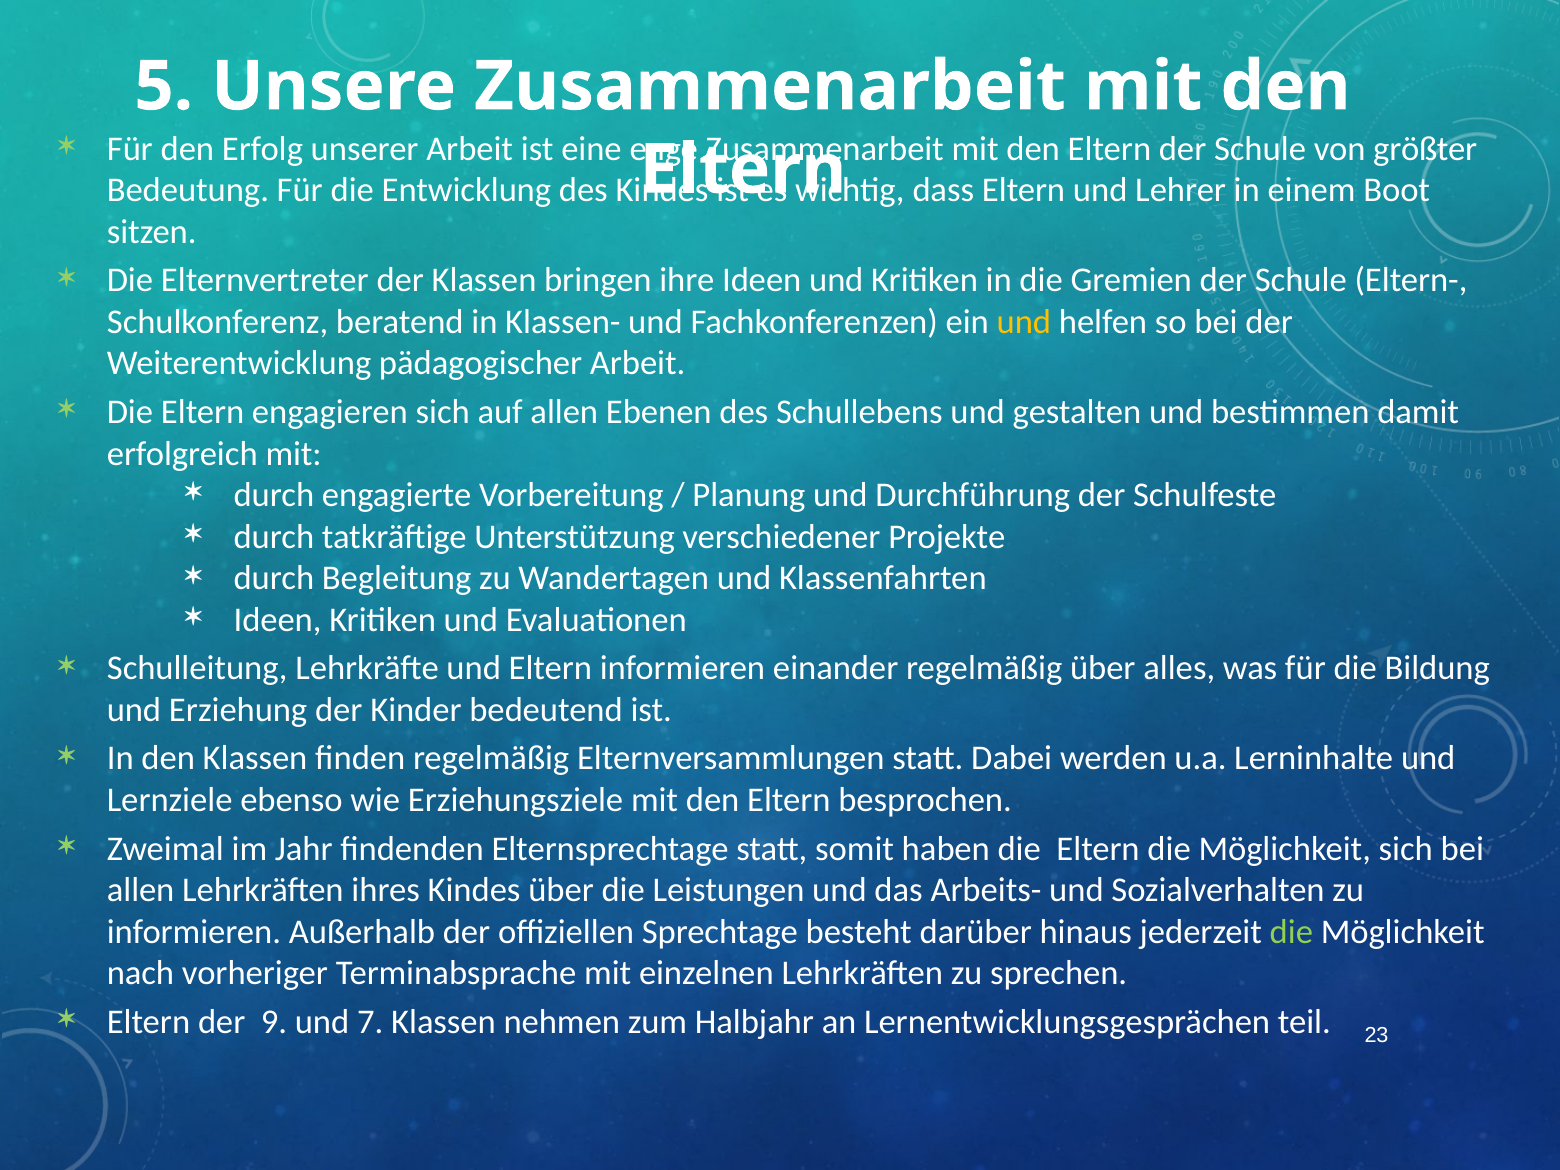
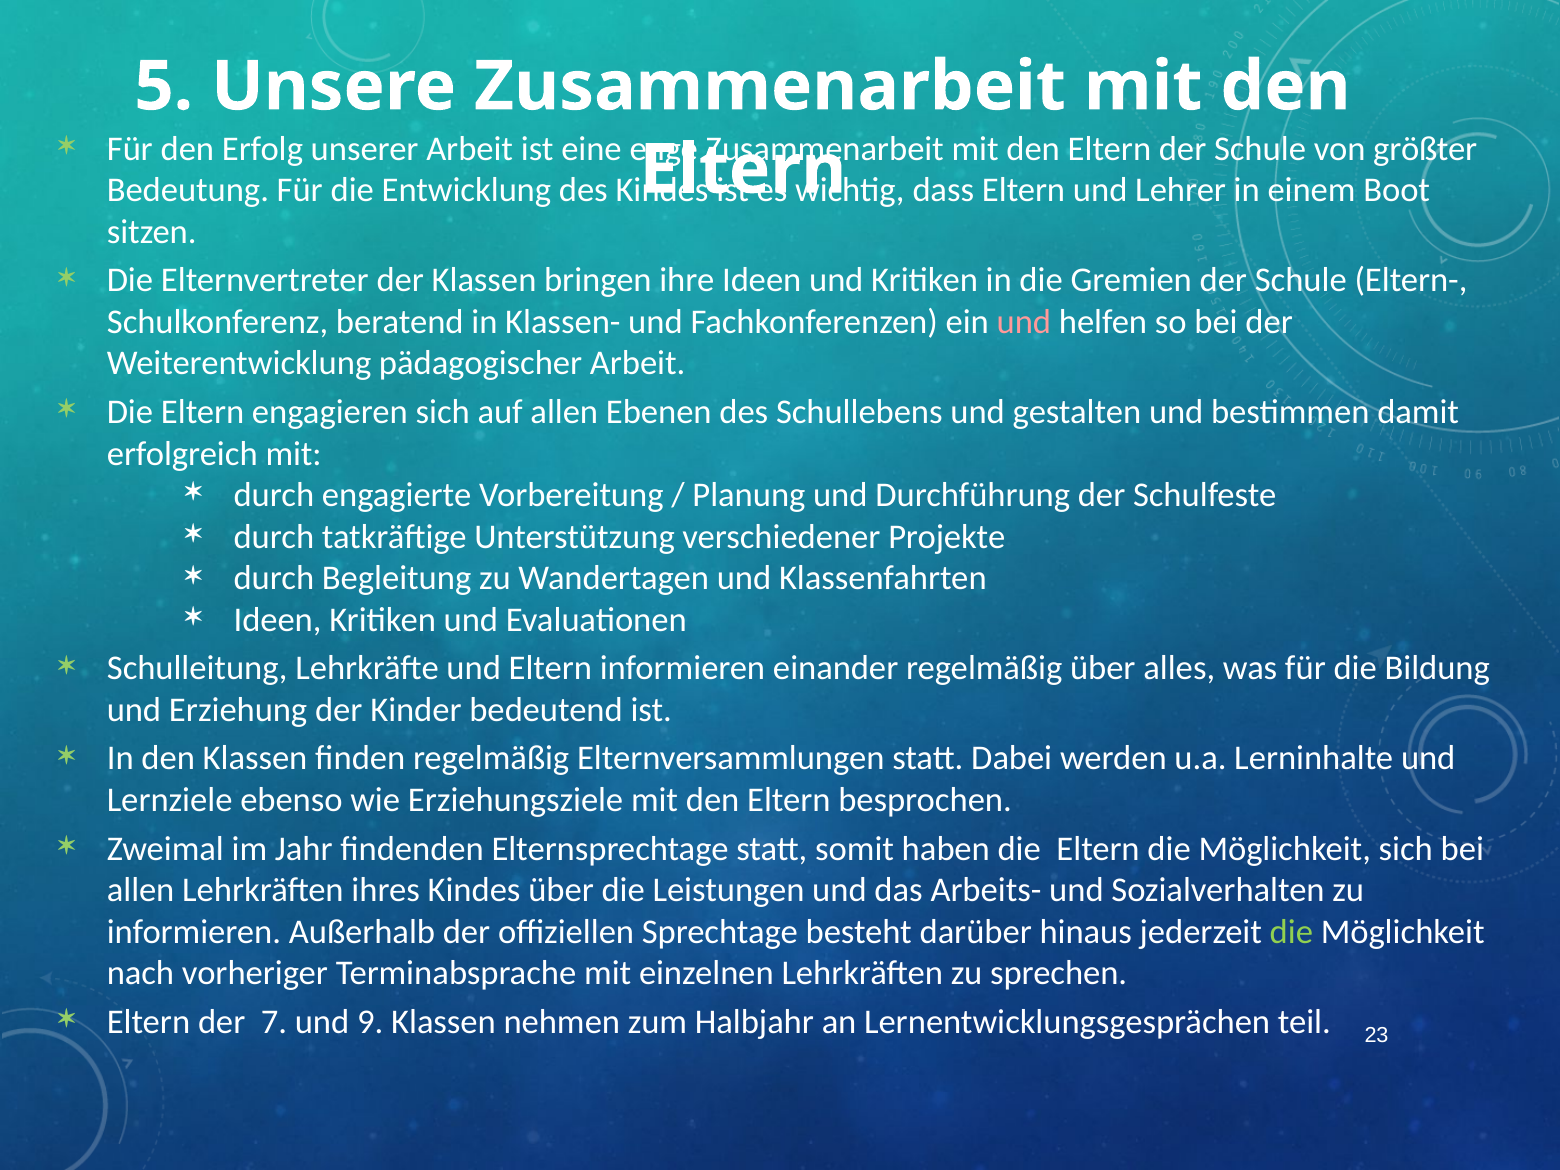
und at (1024, 322) colour: yellow -> pink
9: 9 -> 7
7: 7 -> 9
